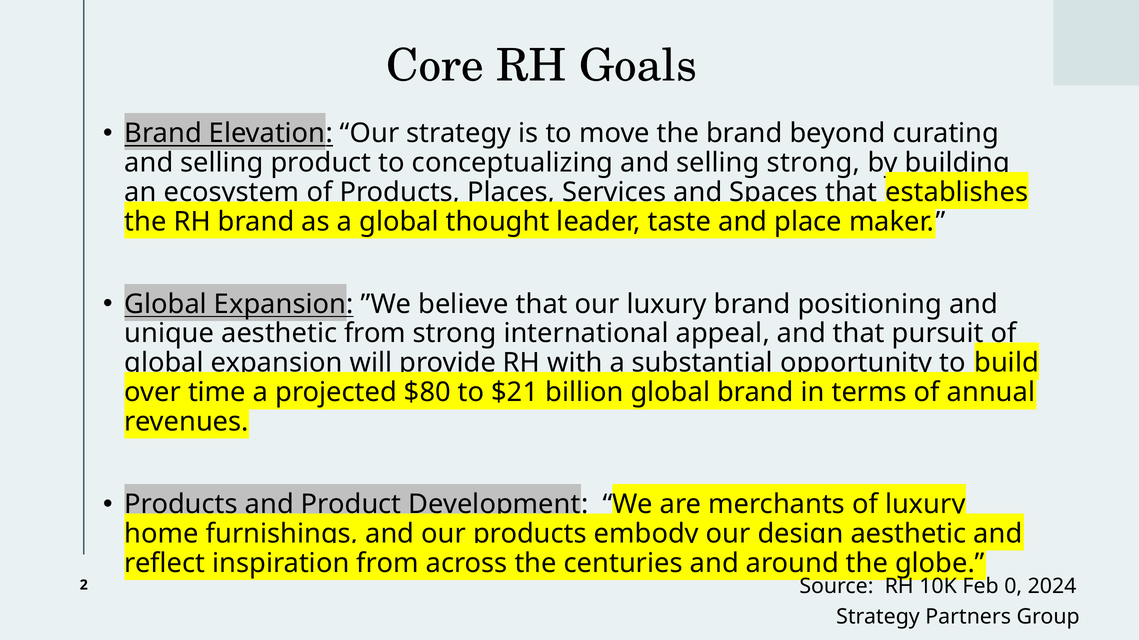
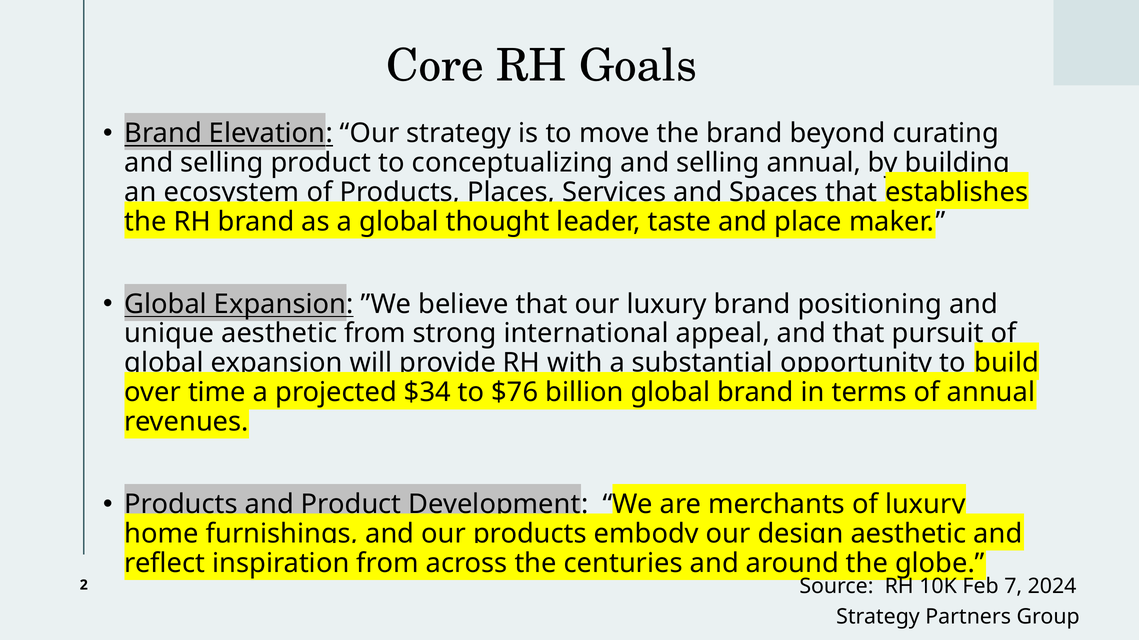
selling strong: strong -> annual
$80: $80 -> $34
$21: $21 -> $76
0: 0 -> 7
